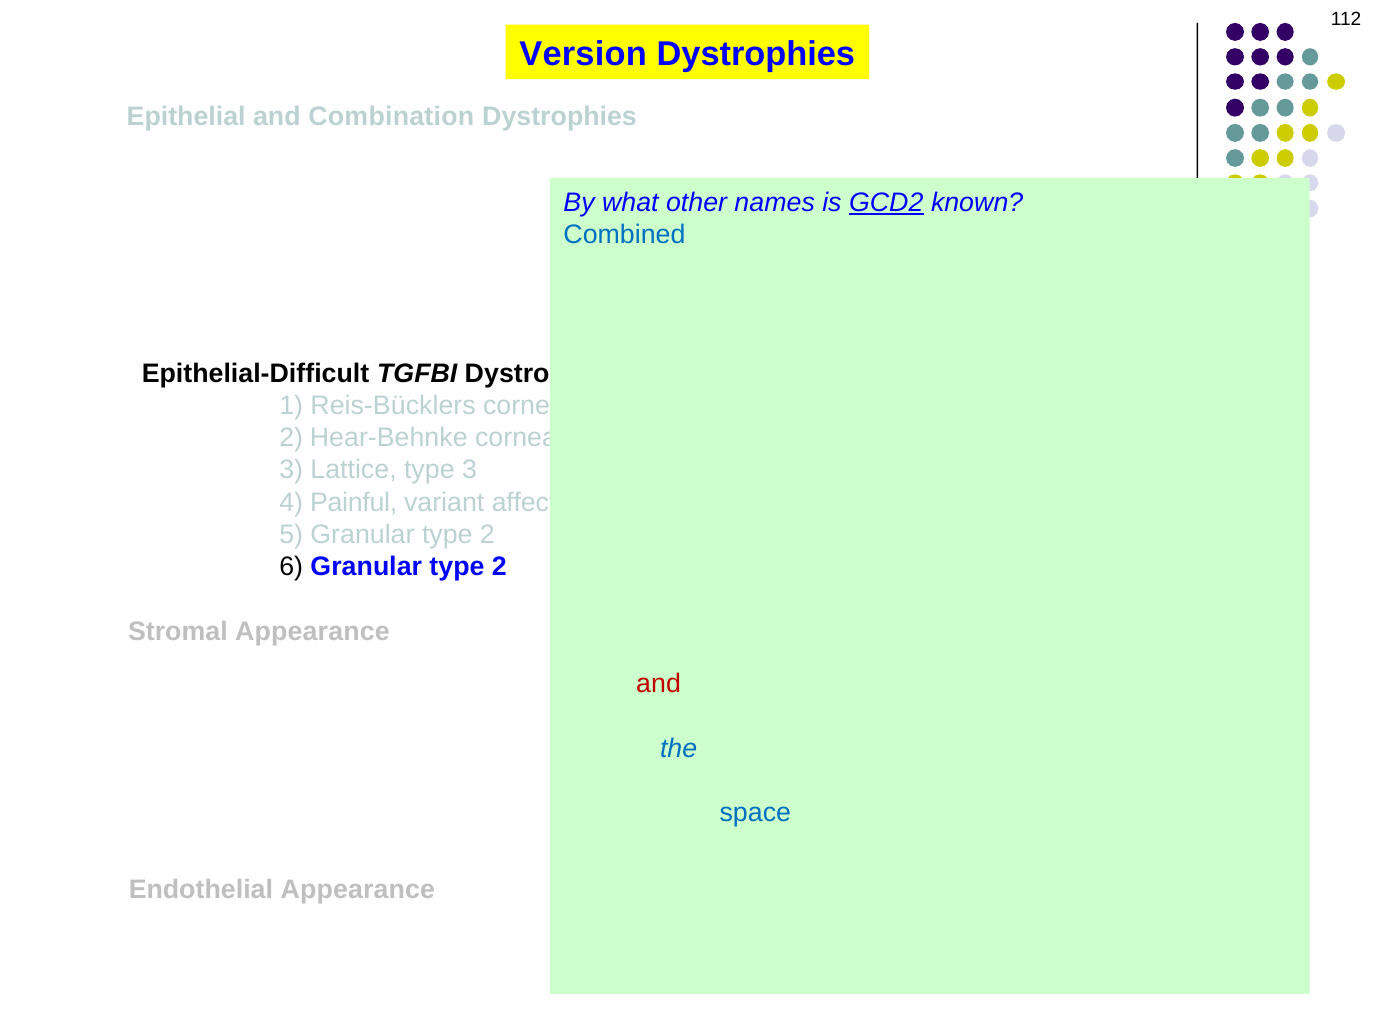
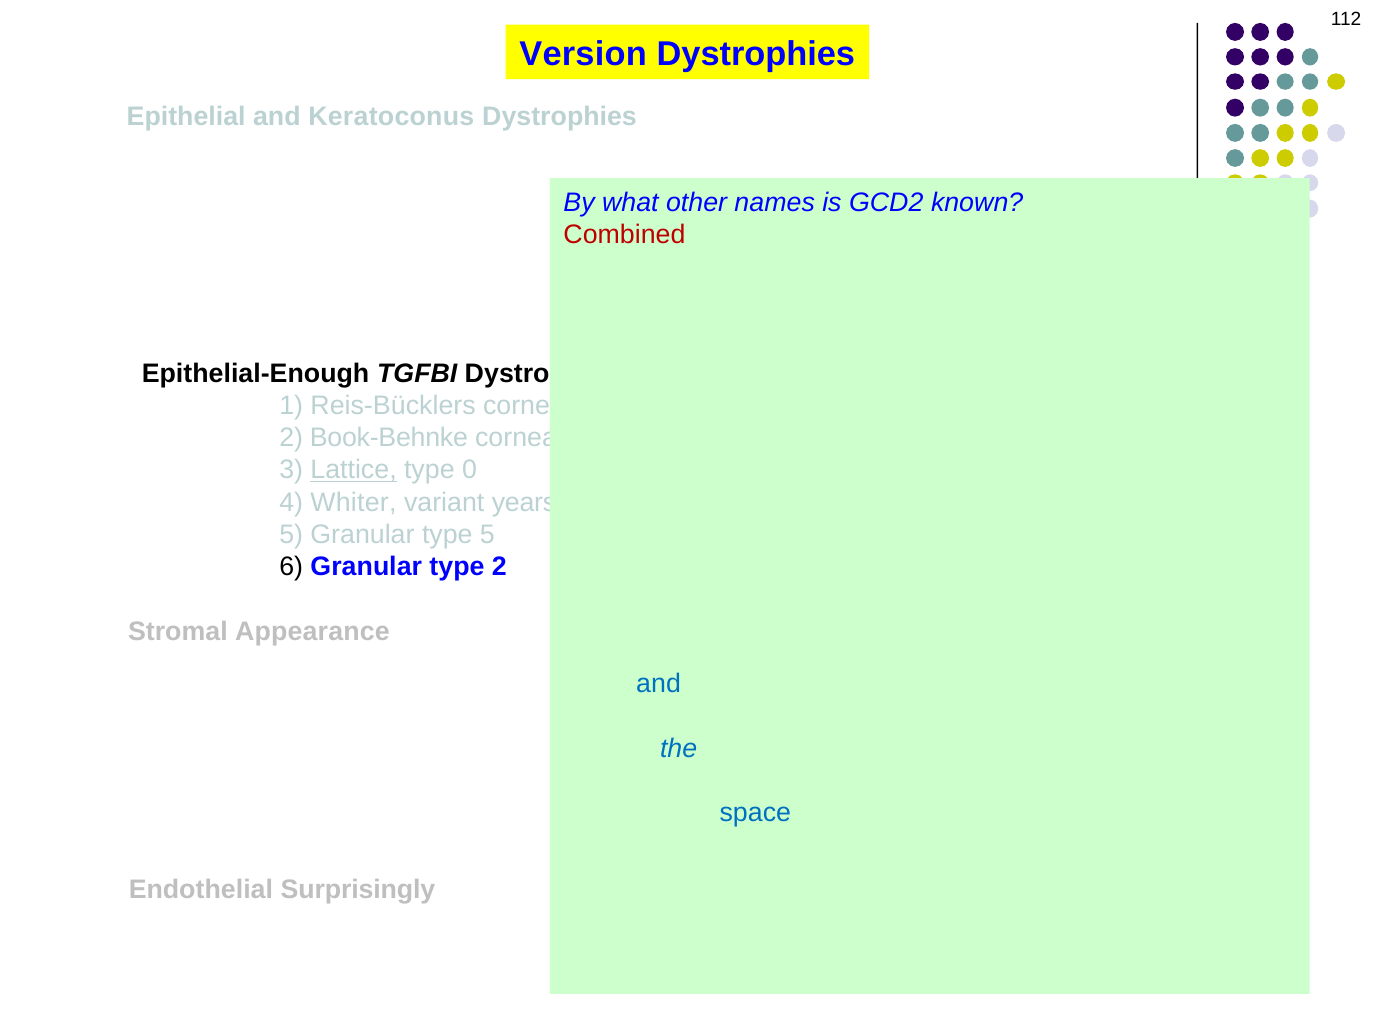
and Combination: Combination -> Keratoconus
GCD2 at (886, 203) underline: present -> none
Combined colour: blue -> red
Epithelial-Difficult: Epithelial-Difficult -> Epithelial-Enough
Hear-Behnke: Hear-Behnke -> Book-Behnke
Lattice at (354, 470) underline: none -> present
type 3: 3 -> 0
4 Painful: Painful -> Whiter
variant affect: affect -> years
5 Granular type 2: 2 -> 5
and at (659, 684) colour: red -> blue
Endothelial Appearance: Appearance -> Surprisingly
